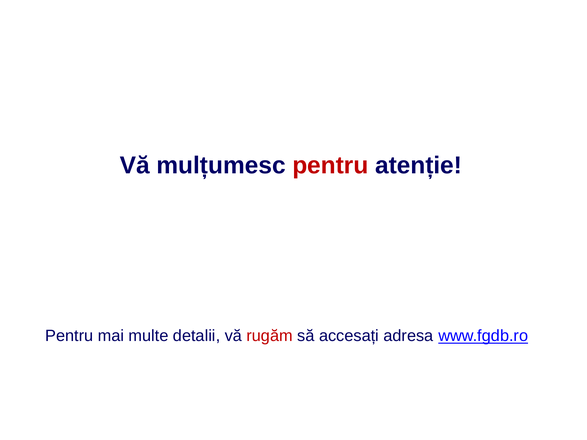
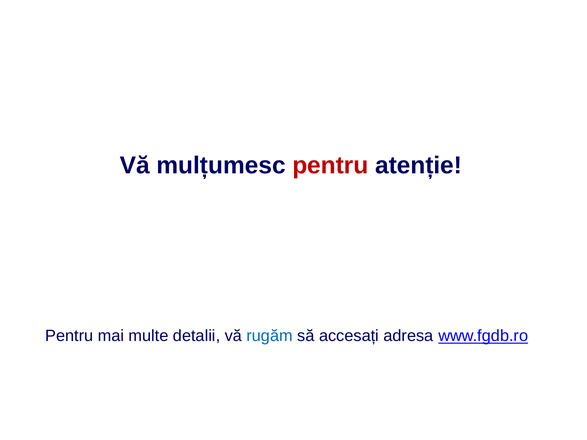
rugăm colour: red -> blue
